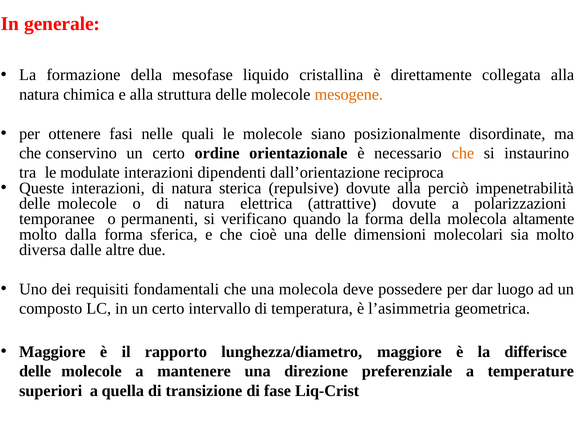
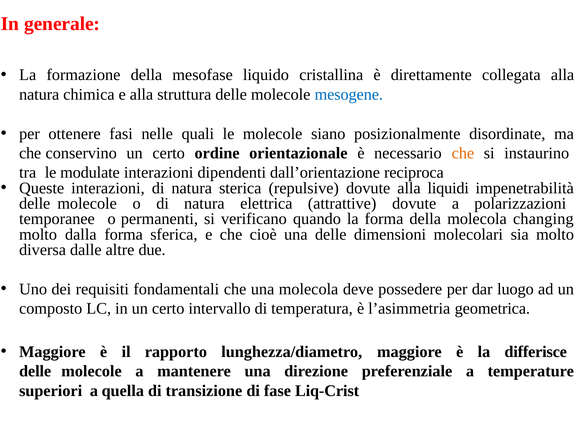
mesogene colour: orange -> blue
perciò: perciò -> liquidi
altamente: altamente -> changing
